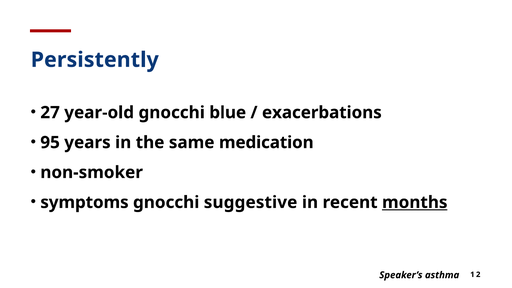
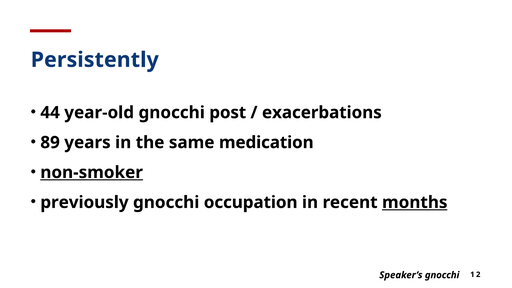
27: 27 -> 44
blue: blue -> post
95: 95 -> 89
non-smoker underline: none -> present
symptoms: symptoms -> previously
suggestive: suggestive -> occupation
Speaker’s asthma: asthma -> gnocchi
